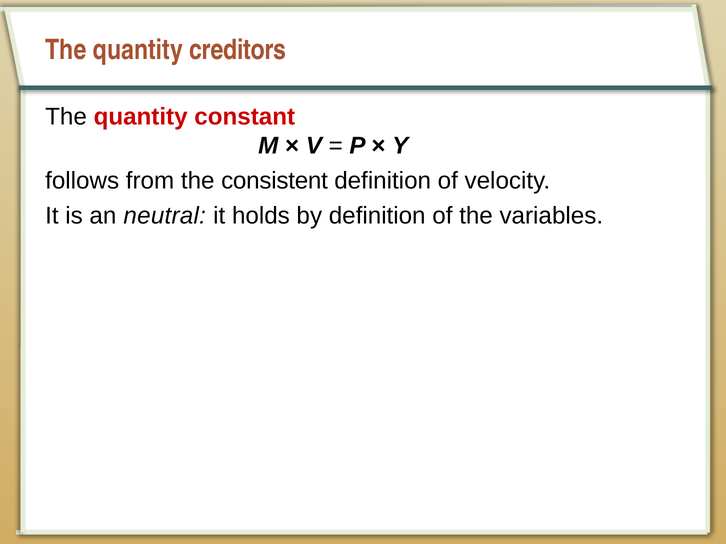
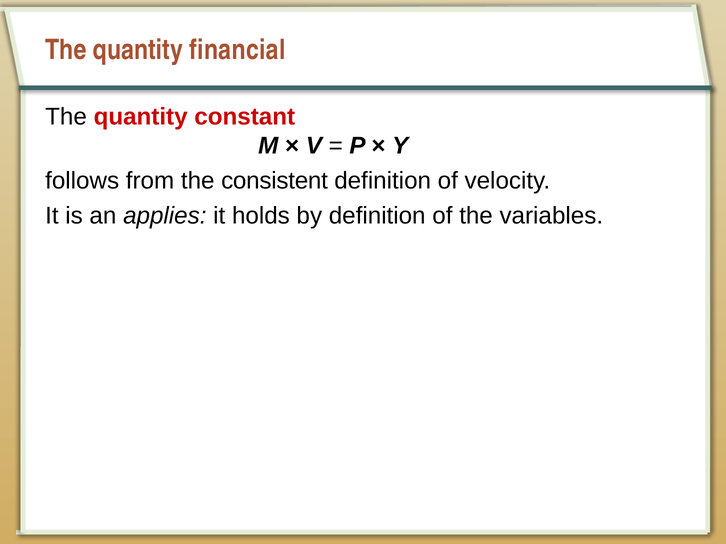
creditors: creditors -> financial
neutral: neutral -> applies
